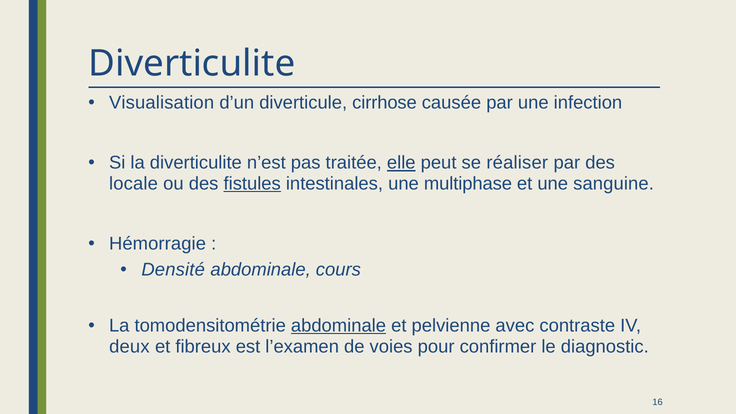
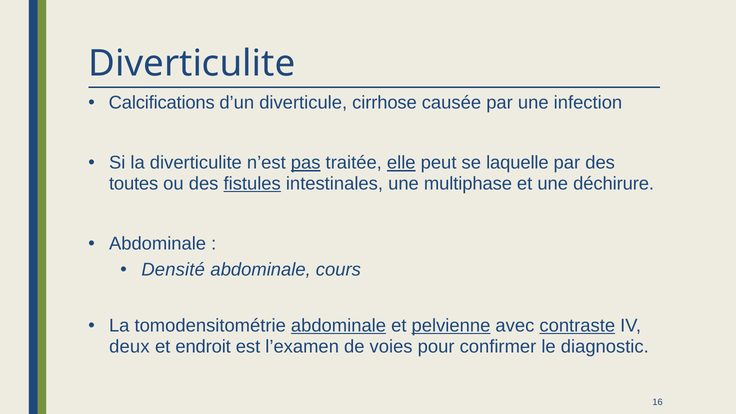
Visualisation: Visualisation -> Calcifications
pas underline: none -> present
réaliser: réaliser -> laquelle
locale: locale -> toutes
sanguine: sanguine -> déchirure
Hémorragie at (158, 244): Hémorragie -> Abdominale
pelvienne underline: none -> present
contraste underline: none -> present
fibreux: fibreux -> endroit
